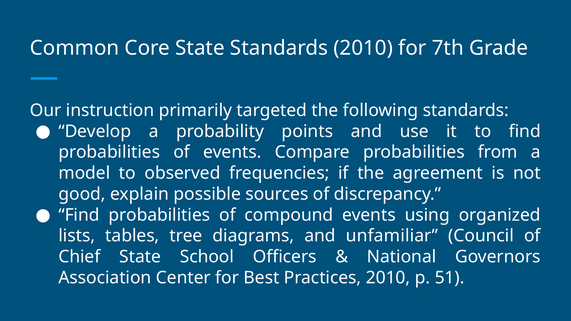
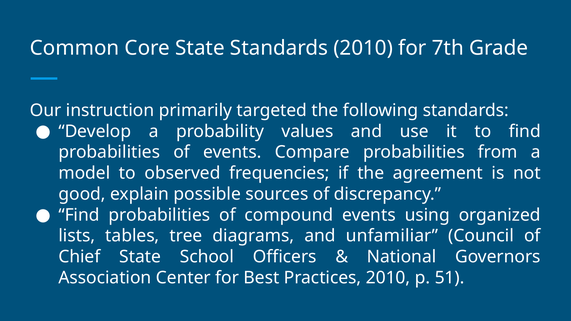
points: points -> values
